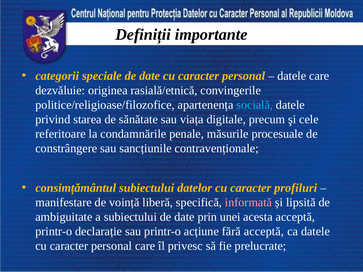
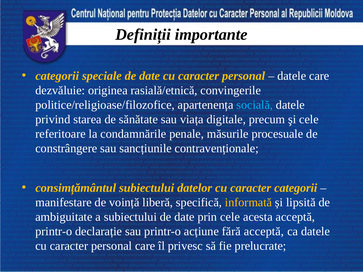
caracter profiluri: profiluri -> categorii
informată colour: pink -> yellow
prin unei: unei -> cele
